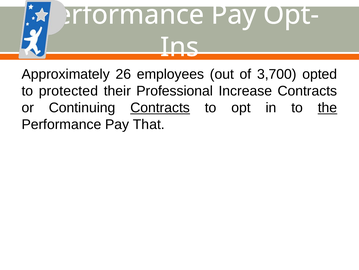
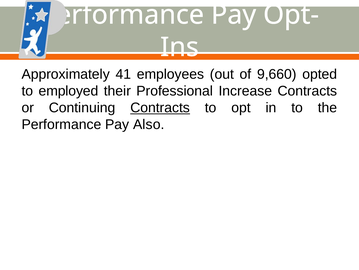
26: 26 -> 41
3,700: 3,700 -> 9,660
protected: protected -> employed
the underline: present -> none
That: That -> Also
